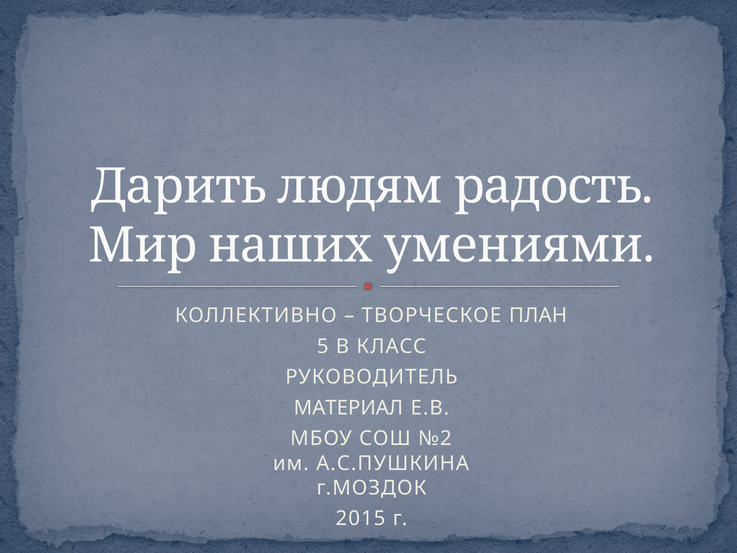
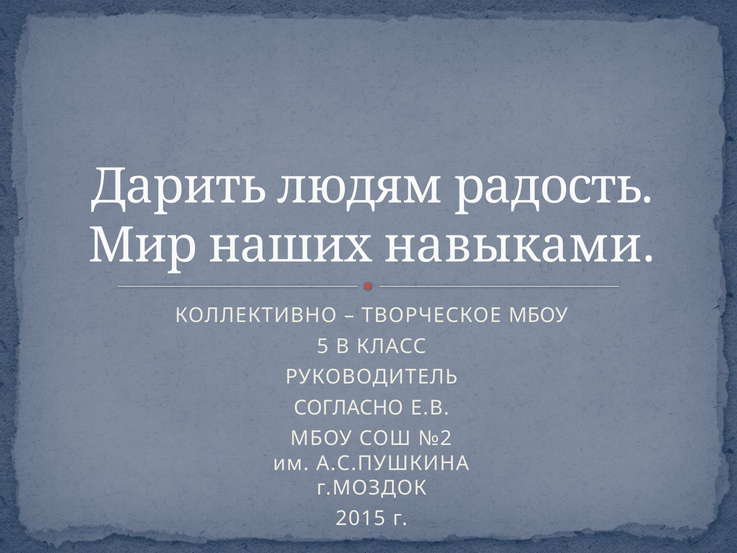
умениями: умениями -> навыками
ТВОРЧЕСКОЕ ПЛАН: ПЛАН -> МБОУ
МАТЕРИАЛ: МАТЕРИАЛ -> СОГЛАСНО
